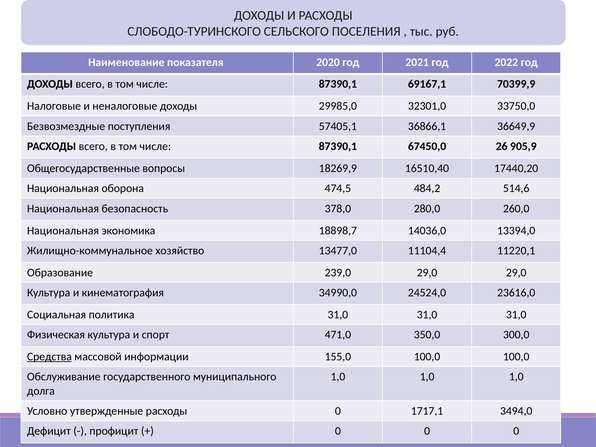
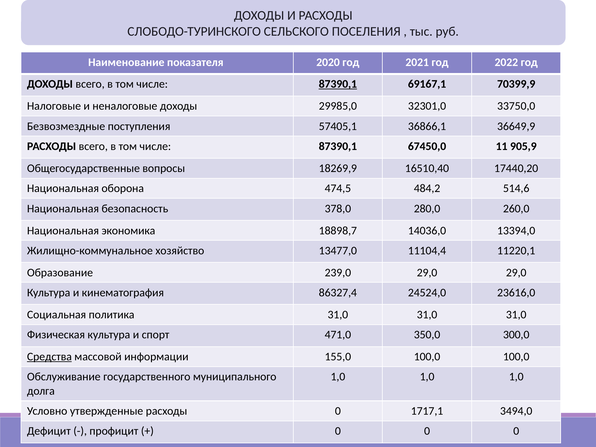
87390,1 at (338, 84) underline: none -> present
26: 26 -> 11
34990,0: 34990,0 -> 86327,4
